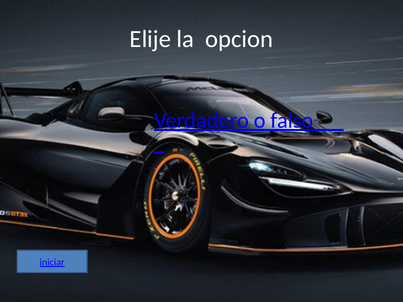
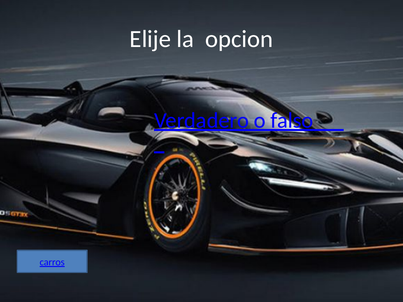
iniciar: iniciar -> carros
